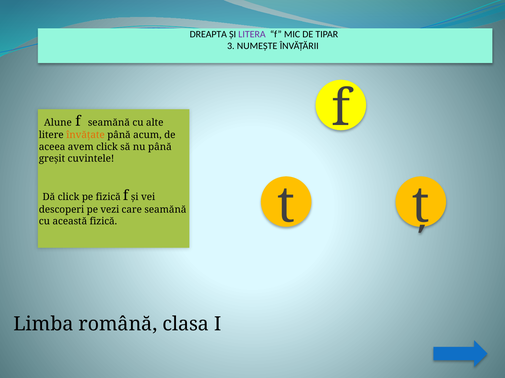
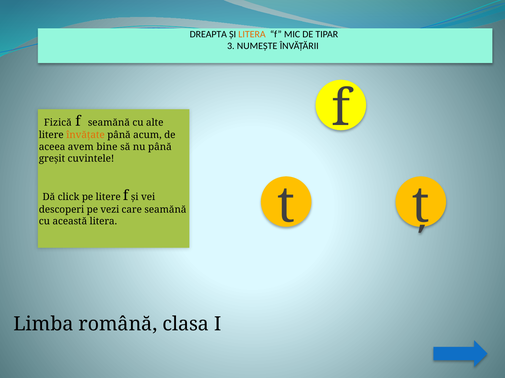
LITERA at (252, 34) colour: purple -> orange
Alune: Alune -> Fizică
avem click: click -> bine
pe fizică: fizică -> litere
această fizică: fizică -> litera
